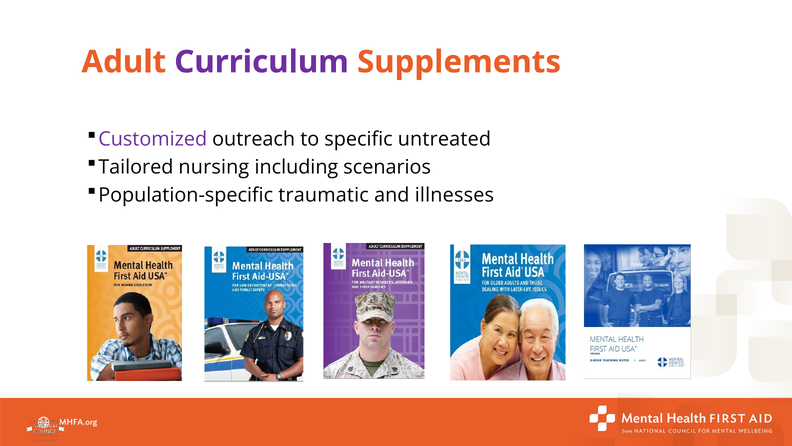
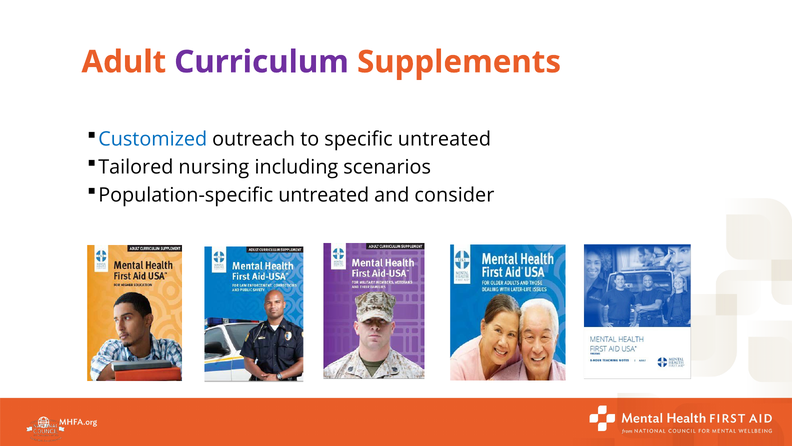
Customized colour: purple -> blue
Population-specific traumatic: traumatic -> untreated
illnesses: illnesses -> consider
